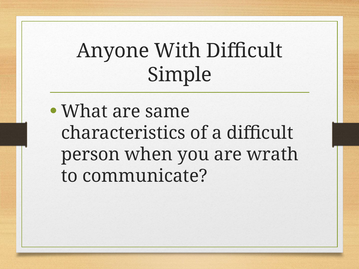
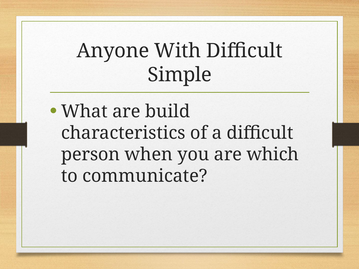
same: same -> build
wrath: wrath -> which
